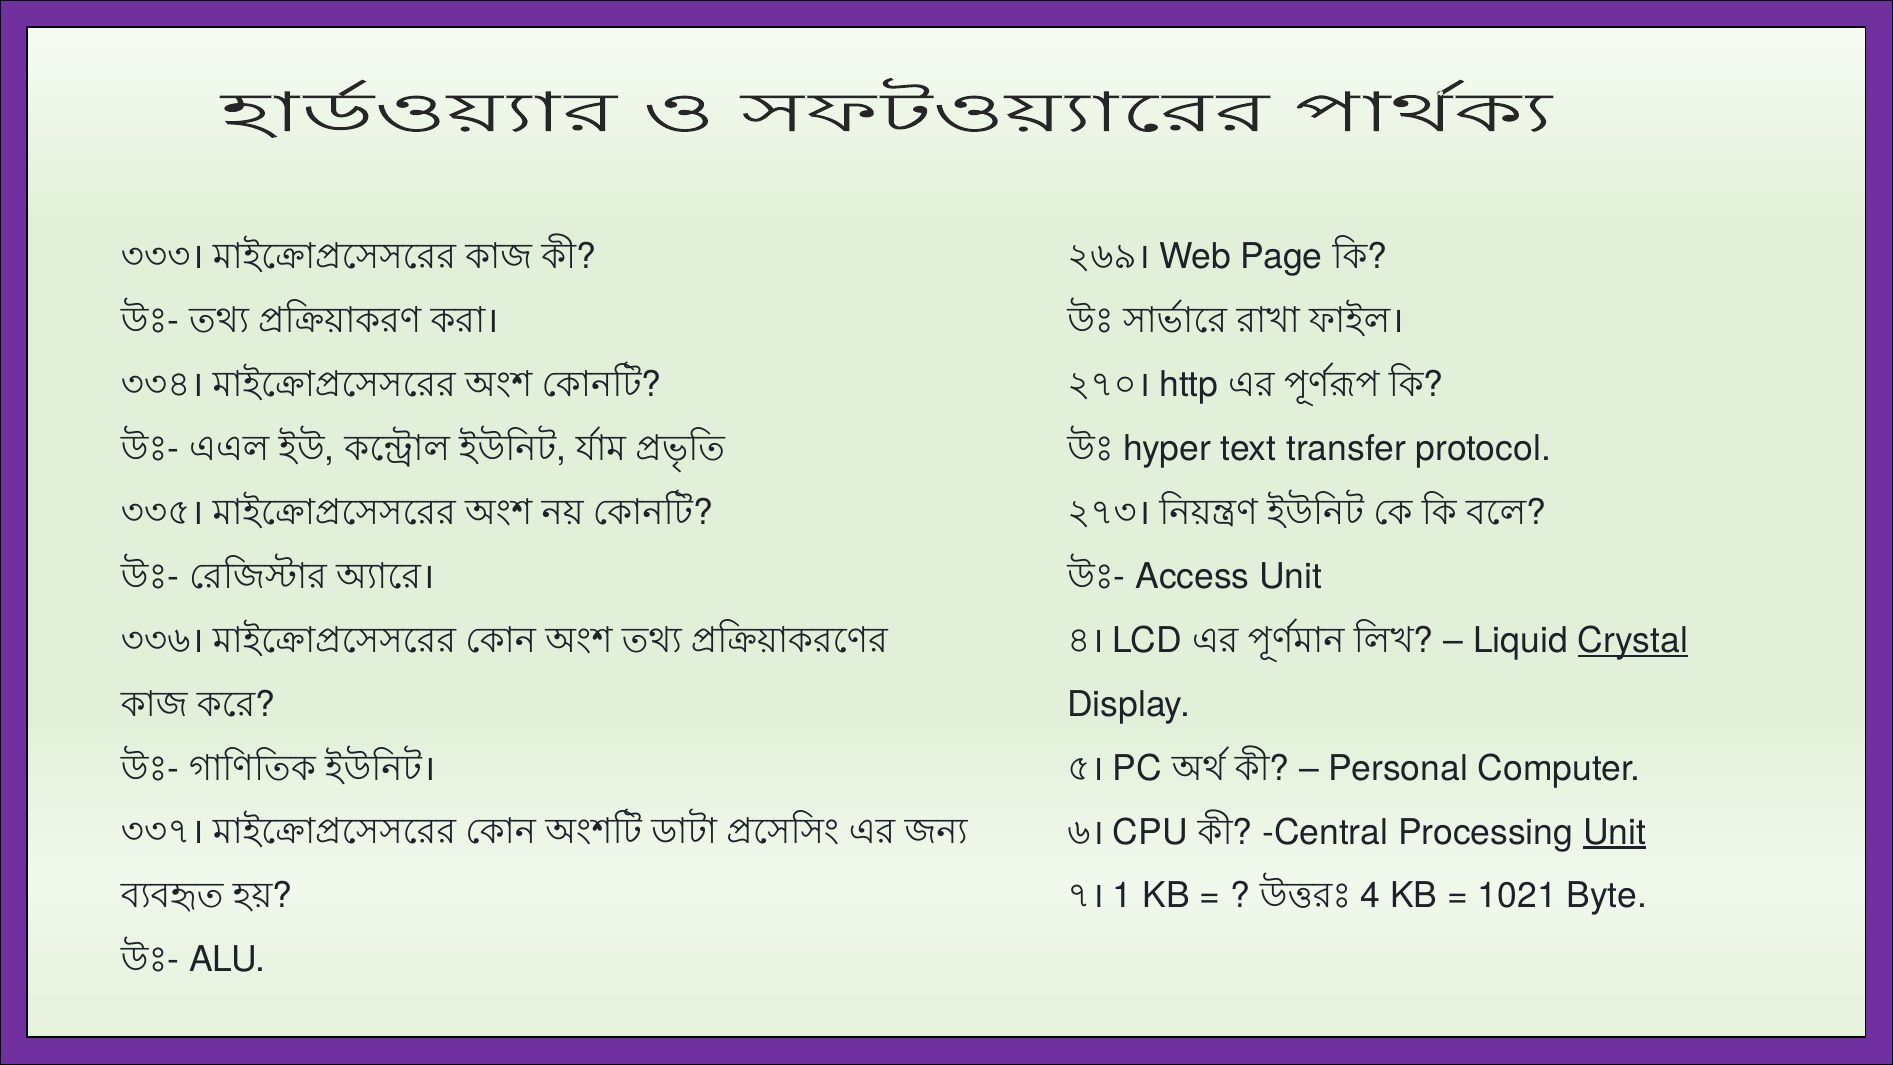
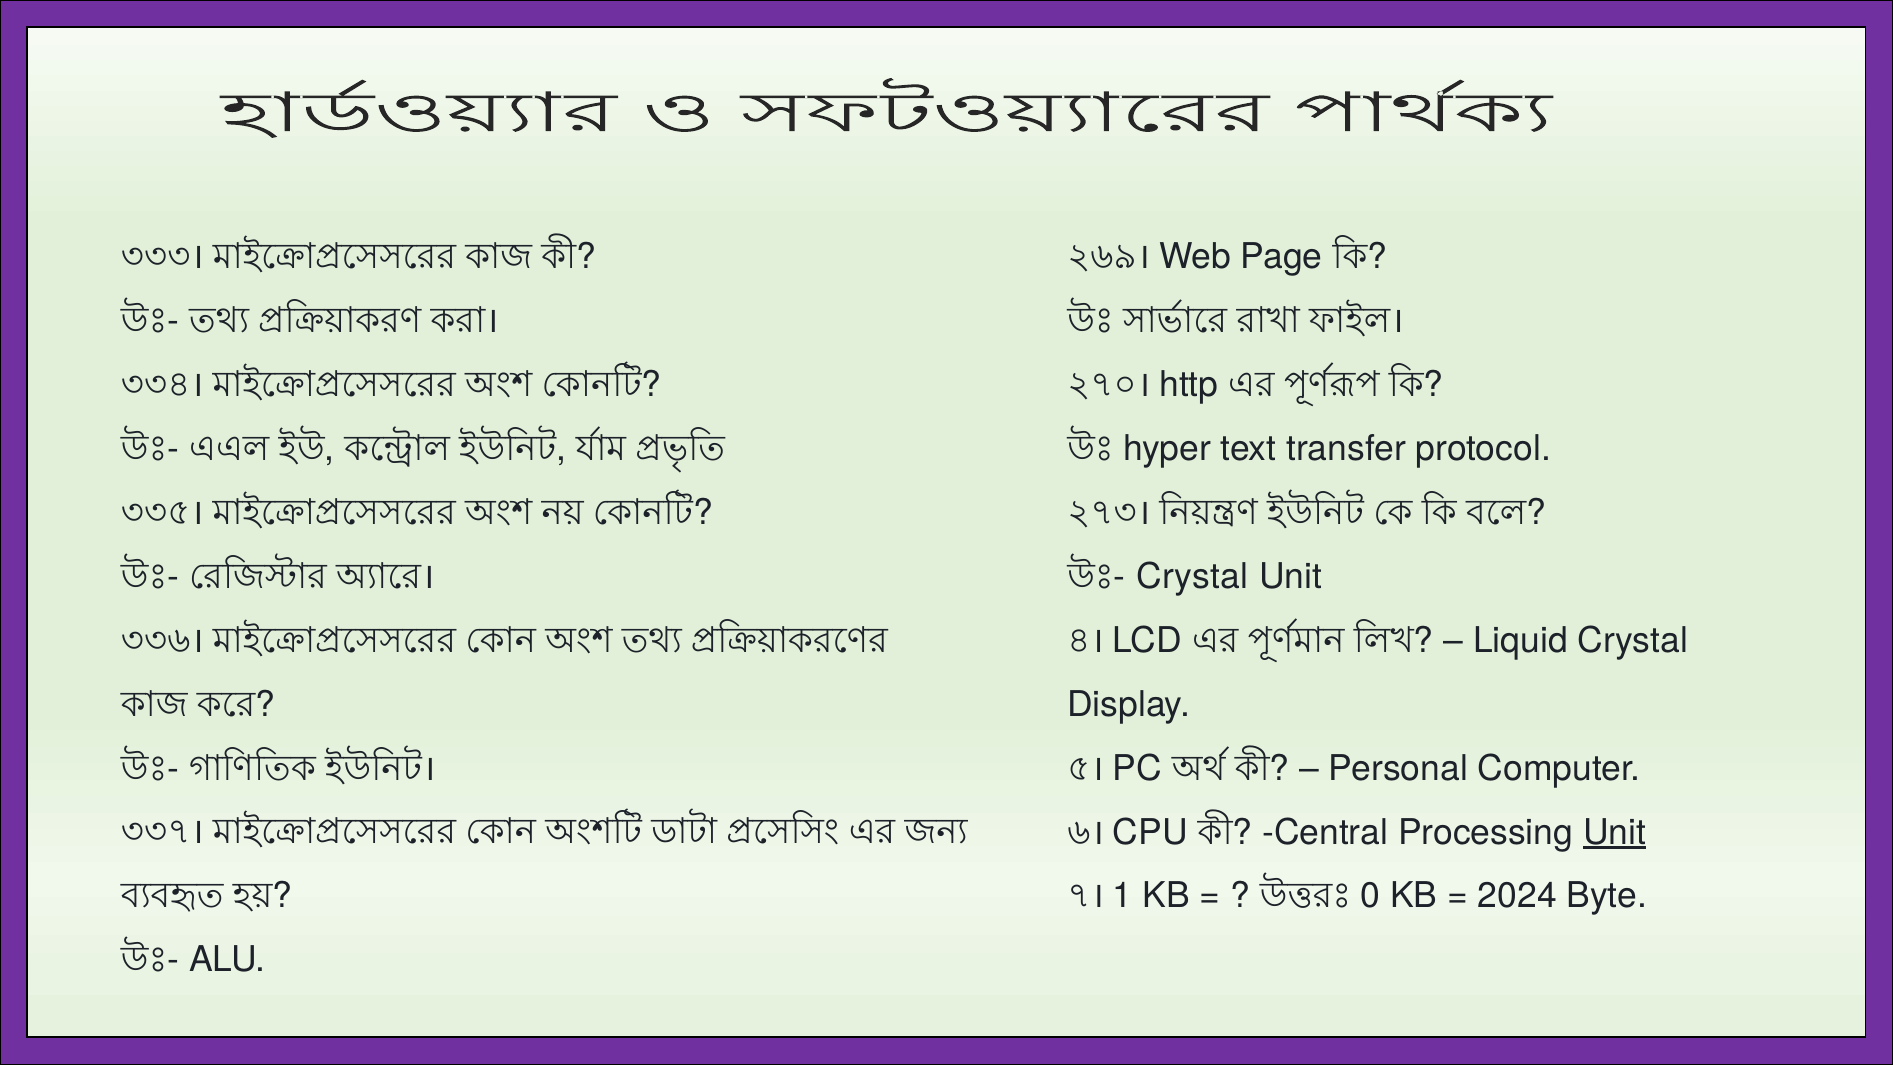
Access at (1193, 577): Access -> Crystal
Crystal at (1633, 640) underline: present -> none
4: 4 -> 0
1021: 1021 -> 2024
